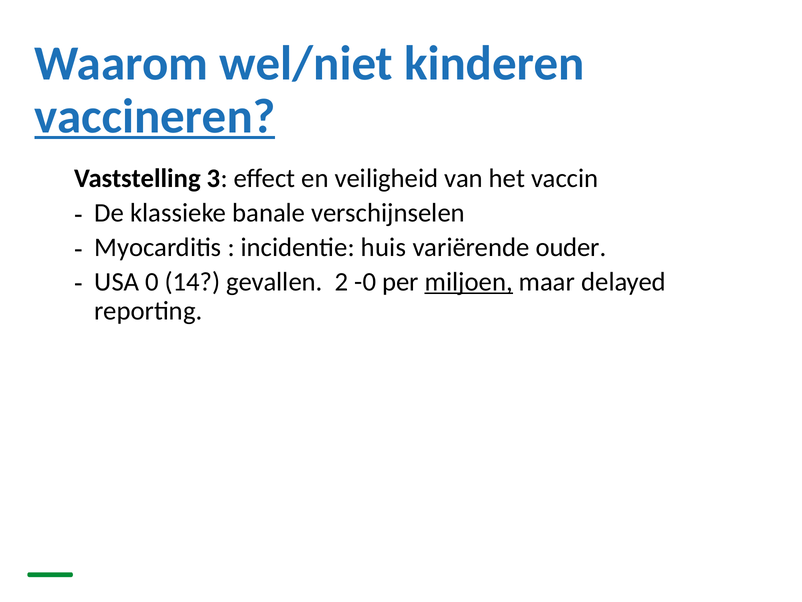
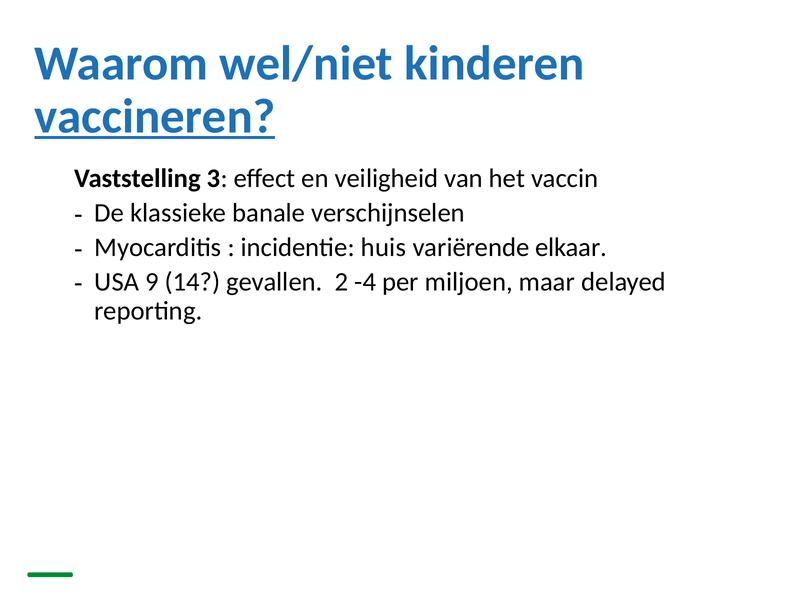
ouder: ouder -> elkaar
0: 0 -> 9
-0: -0 -> -4
miljoen underline: present -> none
